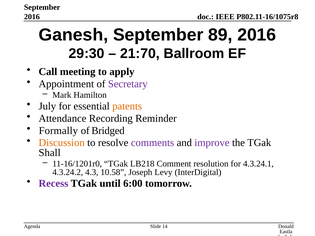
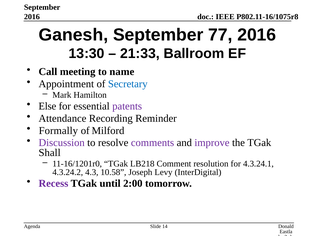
89: 89 -> 77
29:30: 29:30 -> 13:30
21:70: 21:70 -> 21:33
apply: apply -> name
Secretary colour: purple -> blue
July: July -> Else
patents colour: orange -> purple
Bridged: Bridged -> Milford
Discussion colour: orange -> purple
6:00: 6:00 -> 2:00
